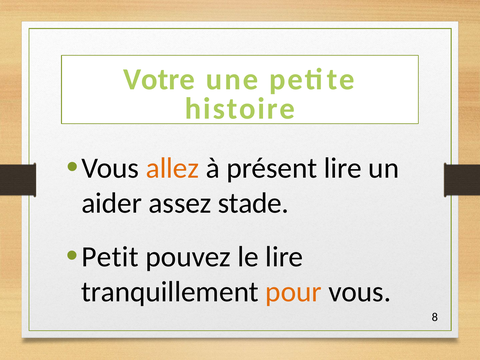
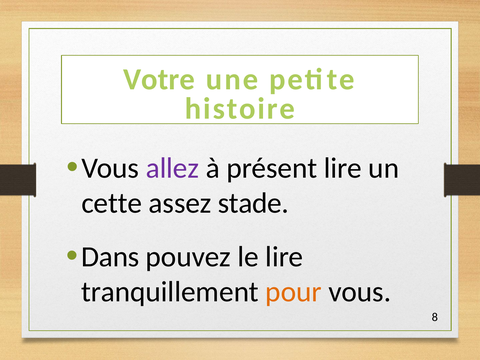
allez colour: orange -> purple
aider: aider -> cette
Petit: Petit -> Dans
